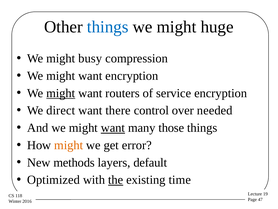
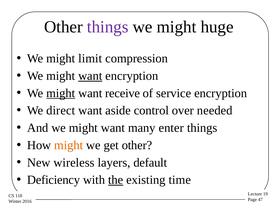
things at (108, 27) colour: blue -> purple
busy: busy -> limit
want at (90, 76) underline: none -> present
routers: routers -> receive
there: there -> aside
want at (113, 128) underline: present -> none
those: those -> enter
get error: error -> other
methods: methods -> wireless
Optimized: Optimized -> Deficiency
